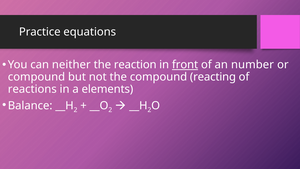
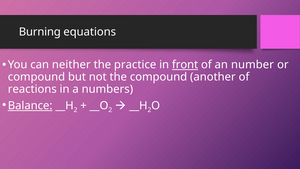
Practice: Practice -> Burning
reaction: reaction -> practice
reacting: reacting -> another
elements: elements -> numbers
Balance underline: none -> present
